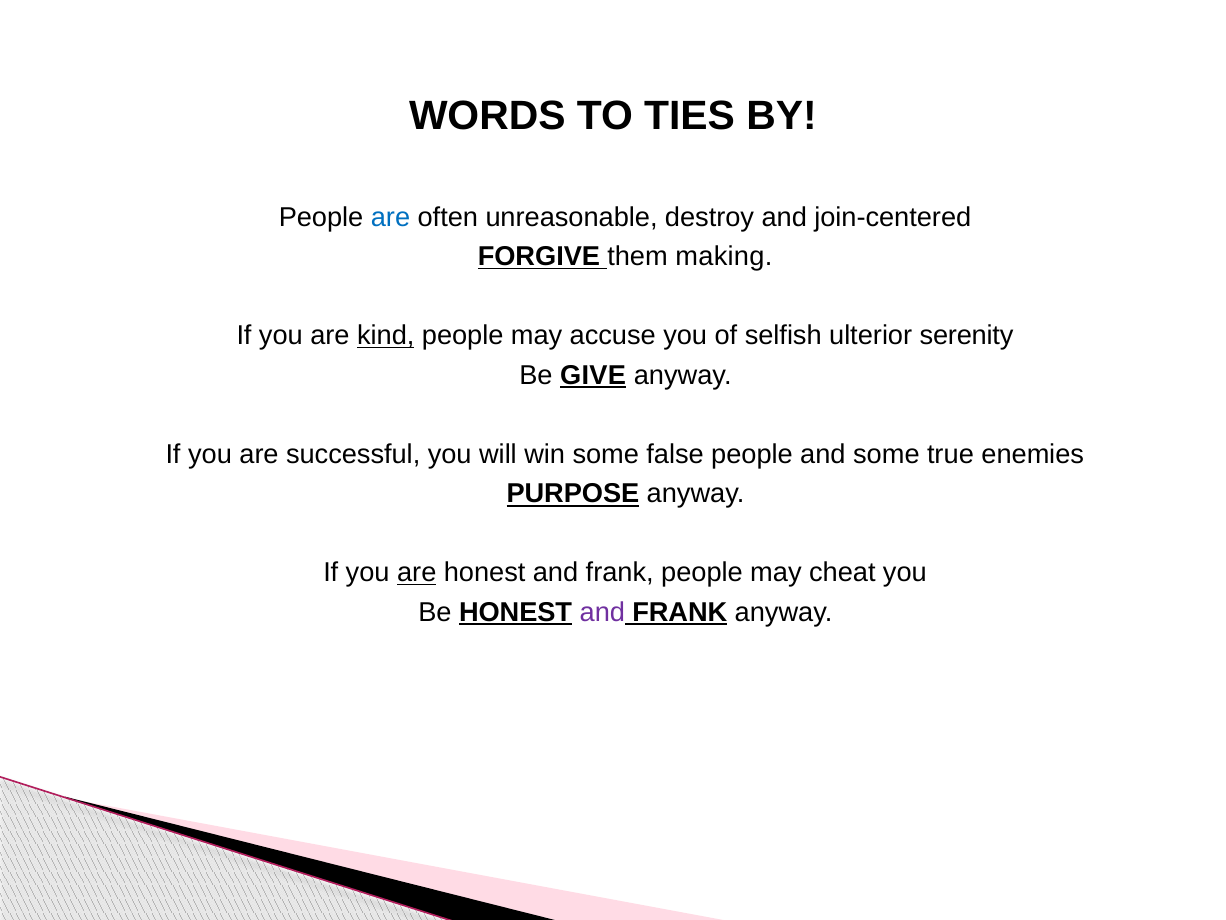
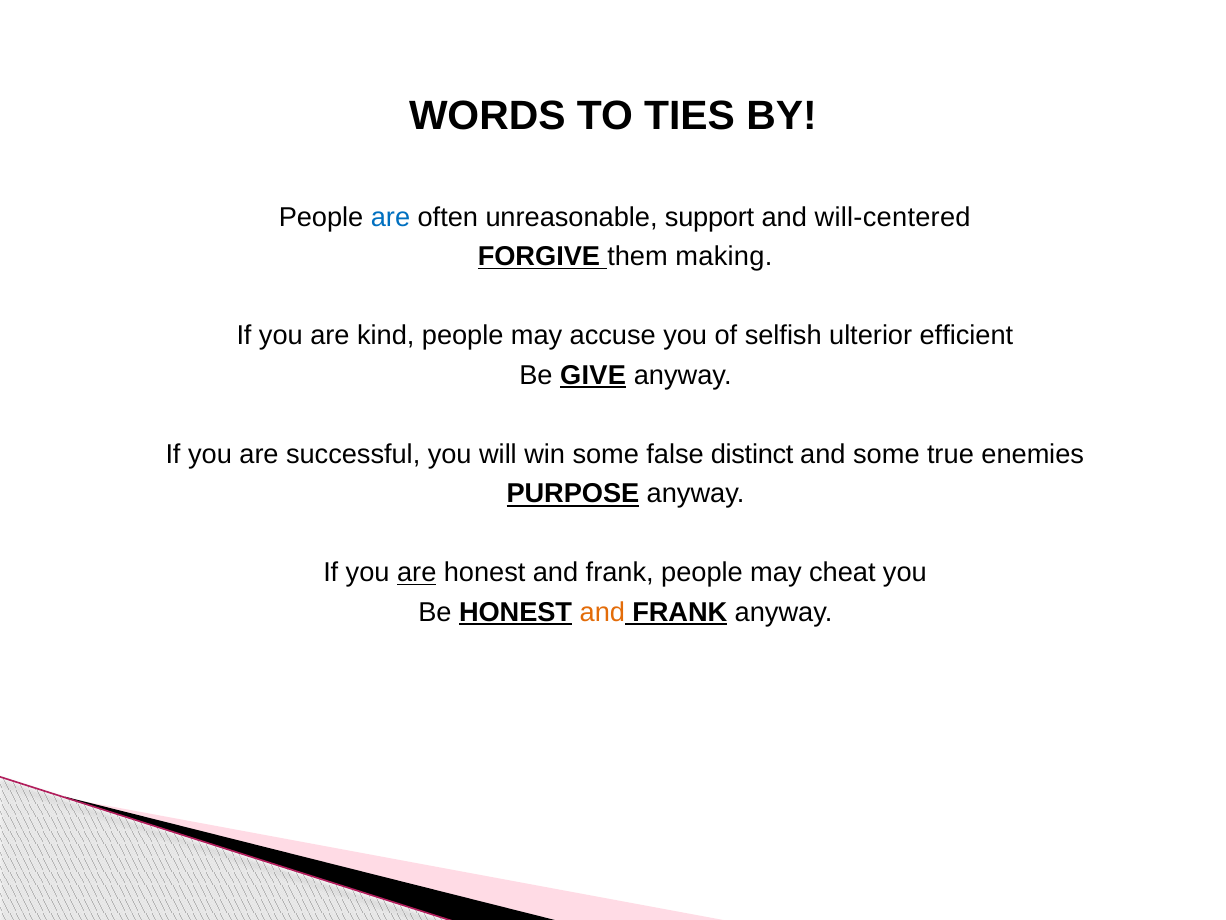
destroy: destroy -> support
join-centered: join-centered -> will-centered
kind underline: present -> none
serenity: serenity -> efficient
false people: people -> distinct
and at (602, 612) colour: purple -> orange
